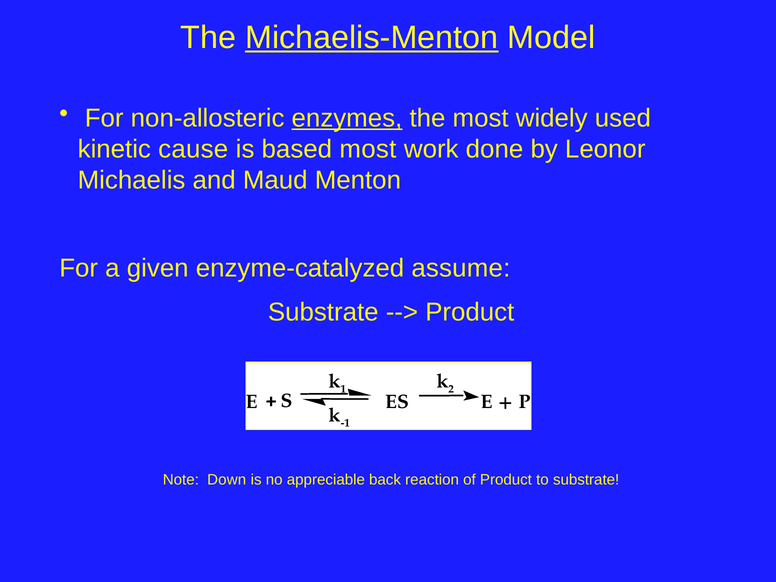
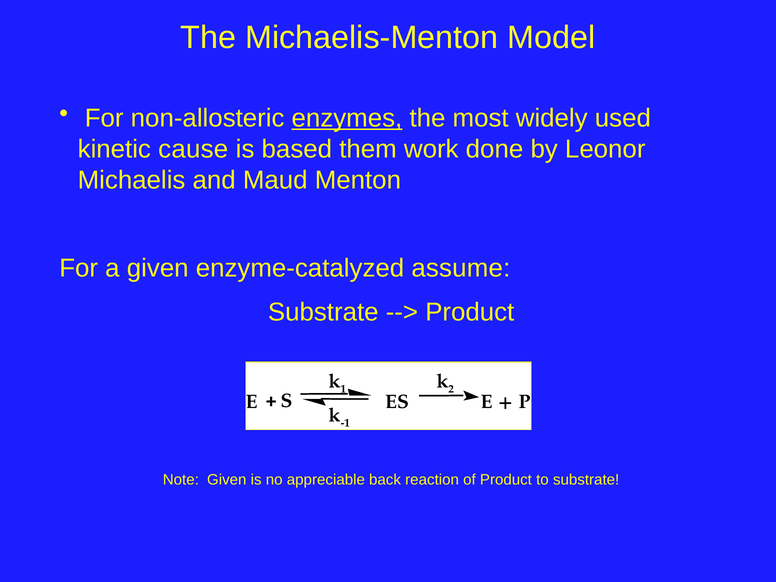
Michaelis-Menton underline: present -> none
based most: most -> them
Note Down: Down -> Given
